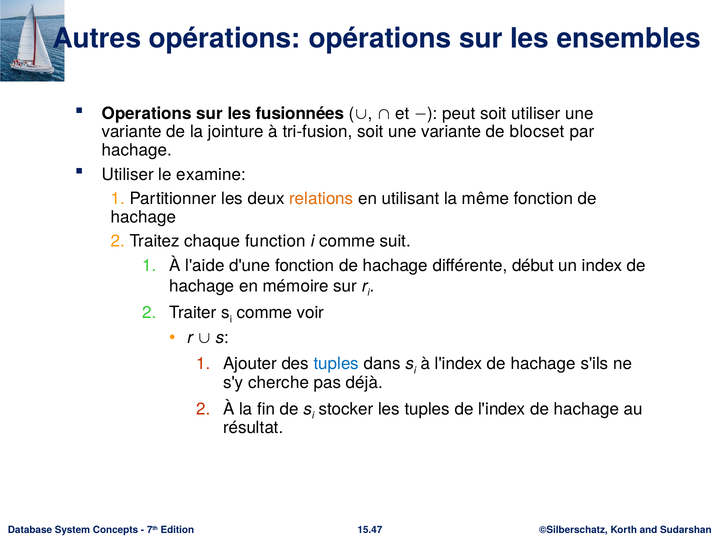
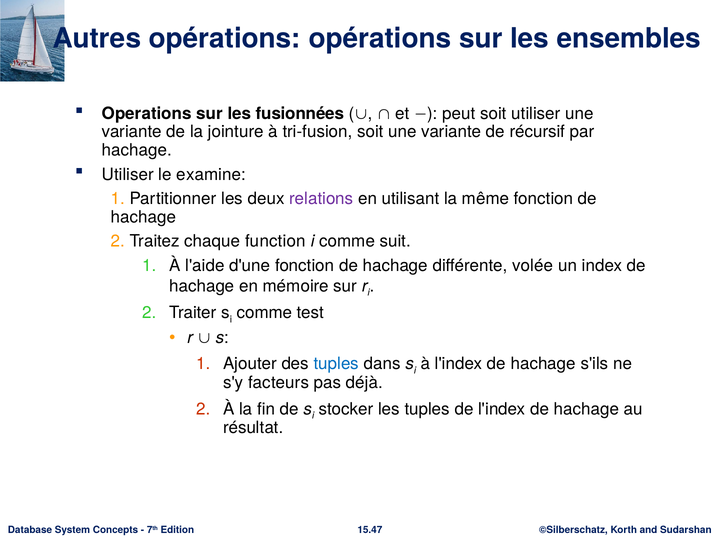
blocset: blocset -> récursif
relations colour: orange -> purple
début: début -> volée
voir: voir -> test
cherche: cherche -> facteurs
